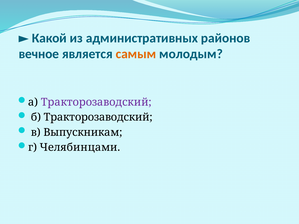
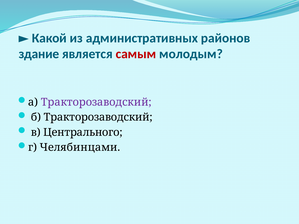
вечное: вечное -> здание
самым colour: orange -> red
Выпускникам: Выпускникам -> Центрального
